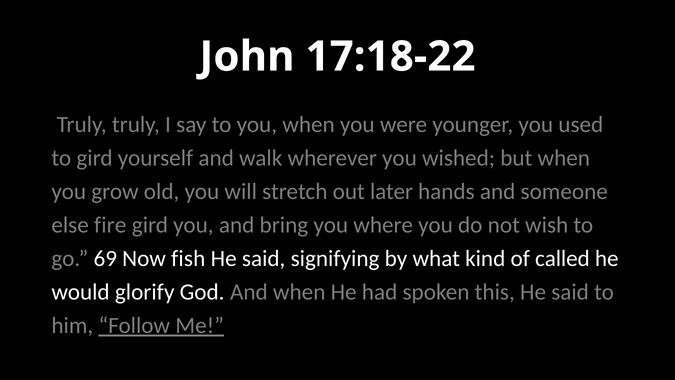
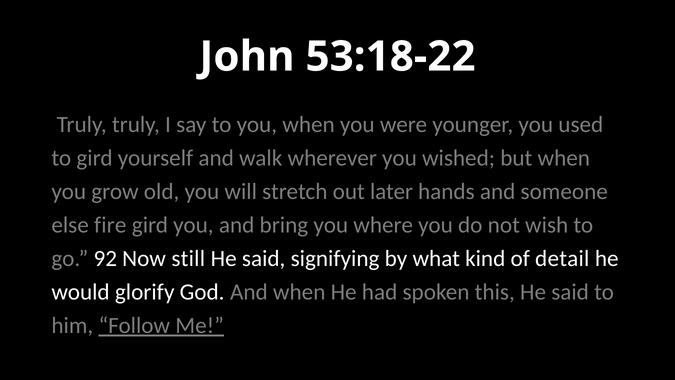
17:18-22: 17:18-22 -> 53:18-22
69: 69 -> 92
fish: fish -> still
called: called -> detail
